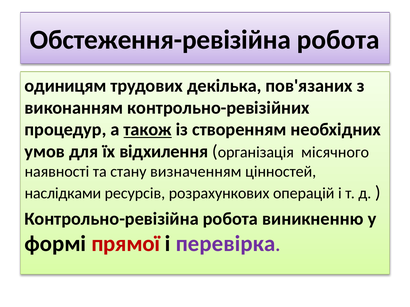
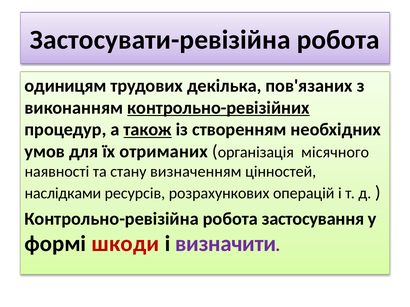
Обстеження-ревізійна: Обстеження-ревізійна -> Застосувати-ревізійна
контрольно-ревізійних underline: none -> present
відхилення: відхилення -> отриманих
виникненню: виникненню -> застосування
прямої: прямої -> шкоди
перевірка: перевірка -> визначити
